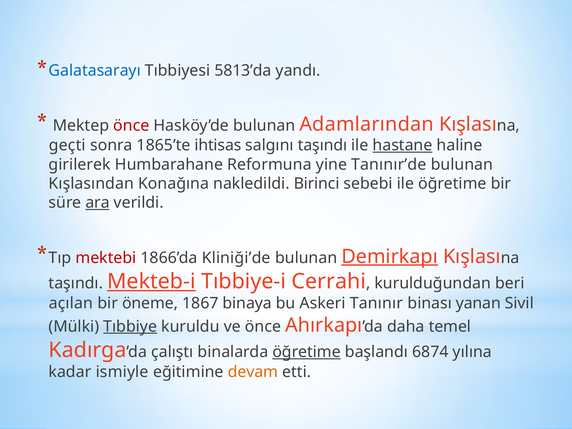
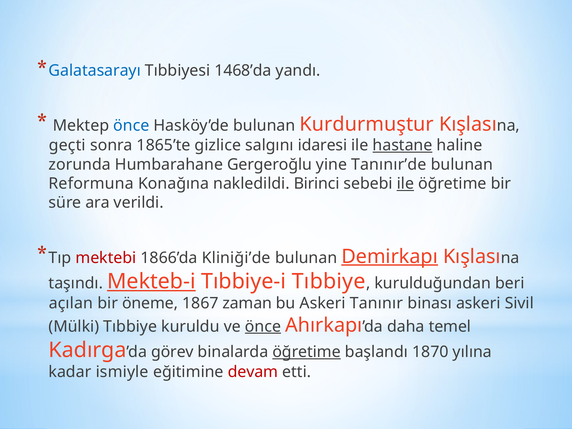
5813’da: 5813’da -> 1468’da
önce at (131, 126) colour: red -> blue
Adamlarından: Adamlarından -> Kurdurmuştur
ihtisas: ihtisas -> gizlice
salgını taşındı: taşındı -> idaresi
girilerek: girilerek -> zorunda
Reformuna: Reformuna -> Gergeroğlu
Kışlasından: Kışlasından -> Reformuna
ile at (405, 184) underline: none -> present
ara underline: present -> none
Tıbbiye-i Cerrahi: Cerrahi -> Tıbbiye
binaya: binaya -> zaman
binası yanan: yanan -> askeri
Tıbbiye at (130, 326) underline: present -> none
önce at (263, 326) underline: none -> present
çalıştı: çalıştı -> görev
6874: 6874 -> 1870
devam colour: orange -> red
